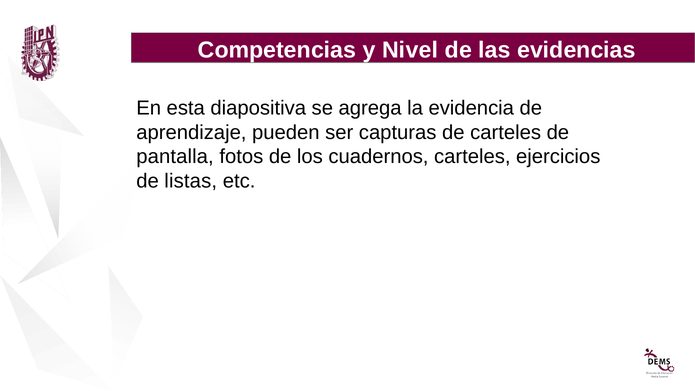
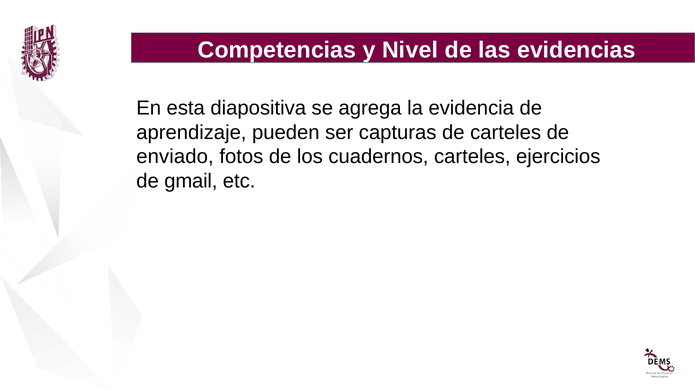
pantalla: pantalla -> enviado
listas: listas -> gmail
